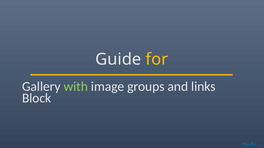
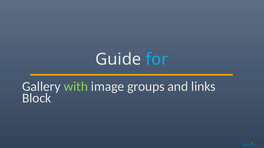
for colour: yellow -> light blue
